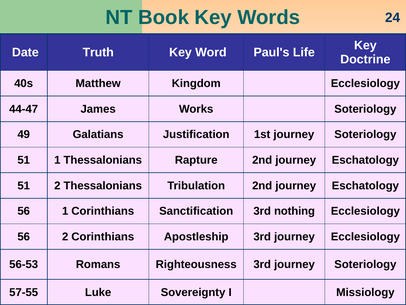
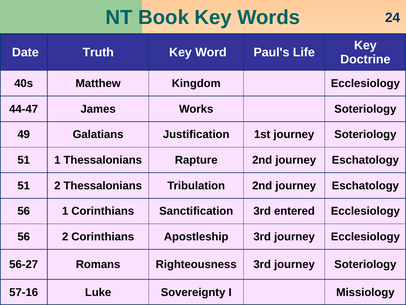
nothing: nothing -> entered
56-53: 56-53 -> 56-27
57-55: 57-55 -> 57-16
